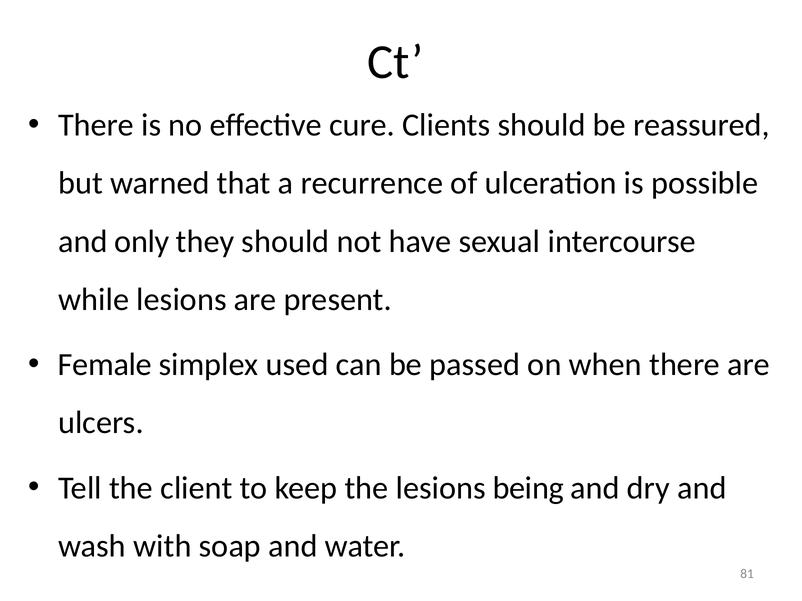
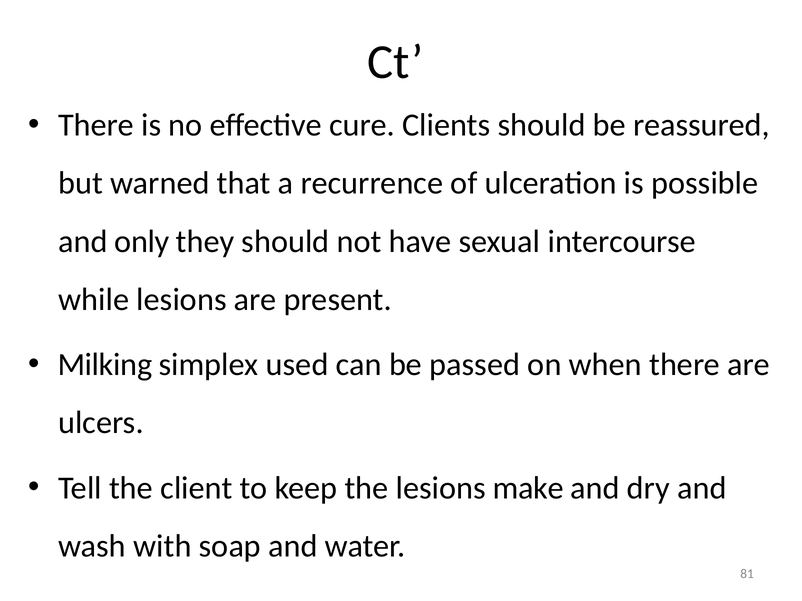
Female: Female -> Milking
being: being -> make
